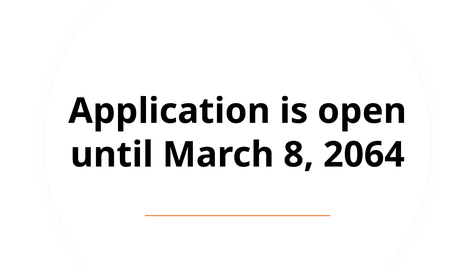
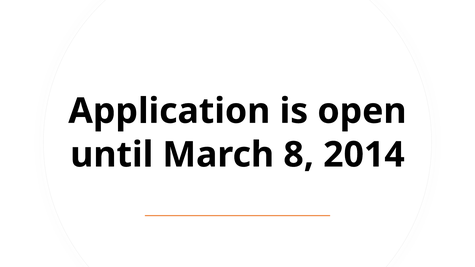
2064: 2064 -> 2014
